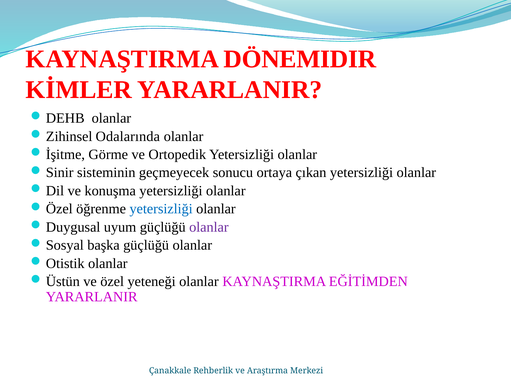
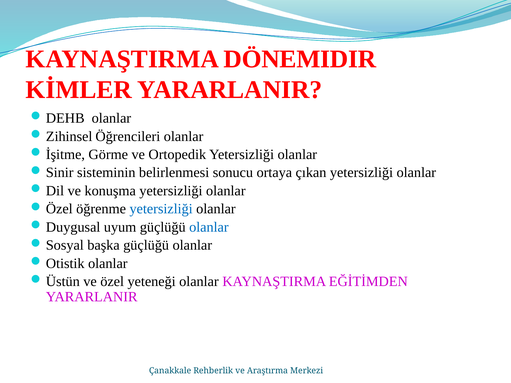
Odalarında: Odalarında -> Öğrencileri
geçmeyecek: geçmeyecek -> belirlenmesi
olanlar at (209, 227) colour: purple -> blue
